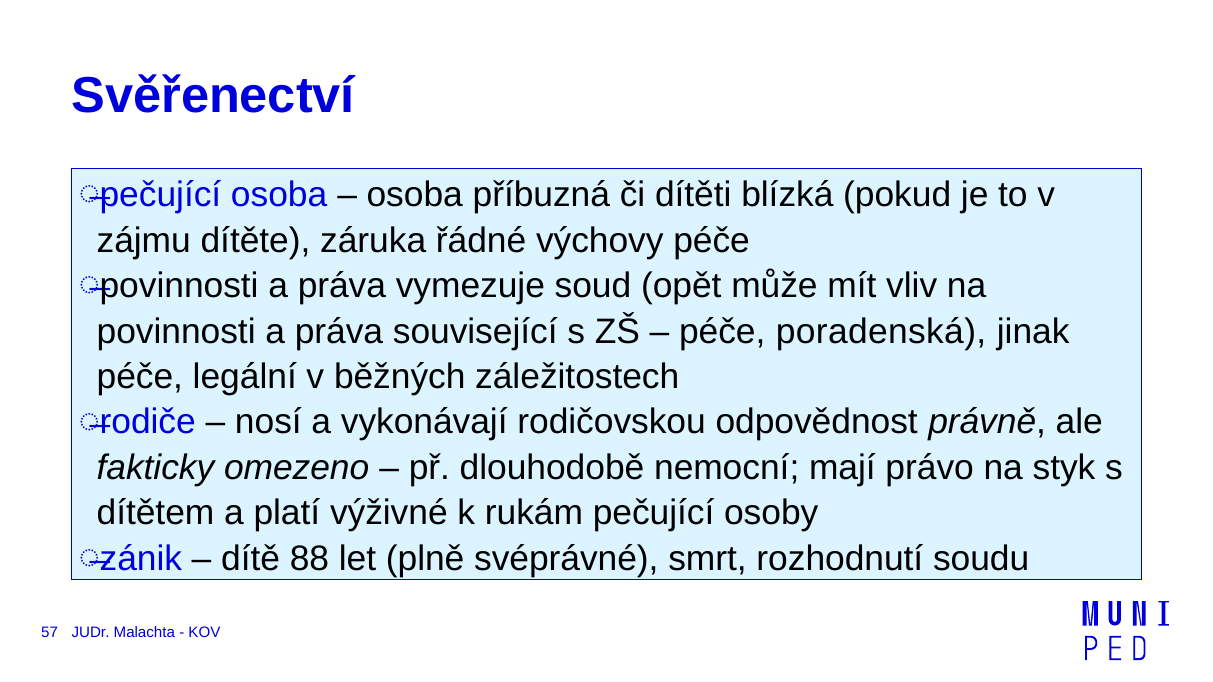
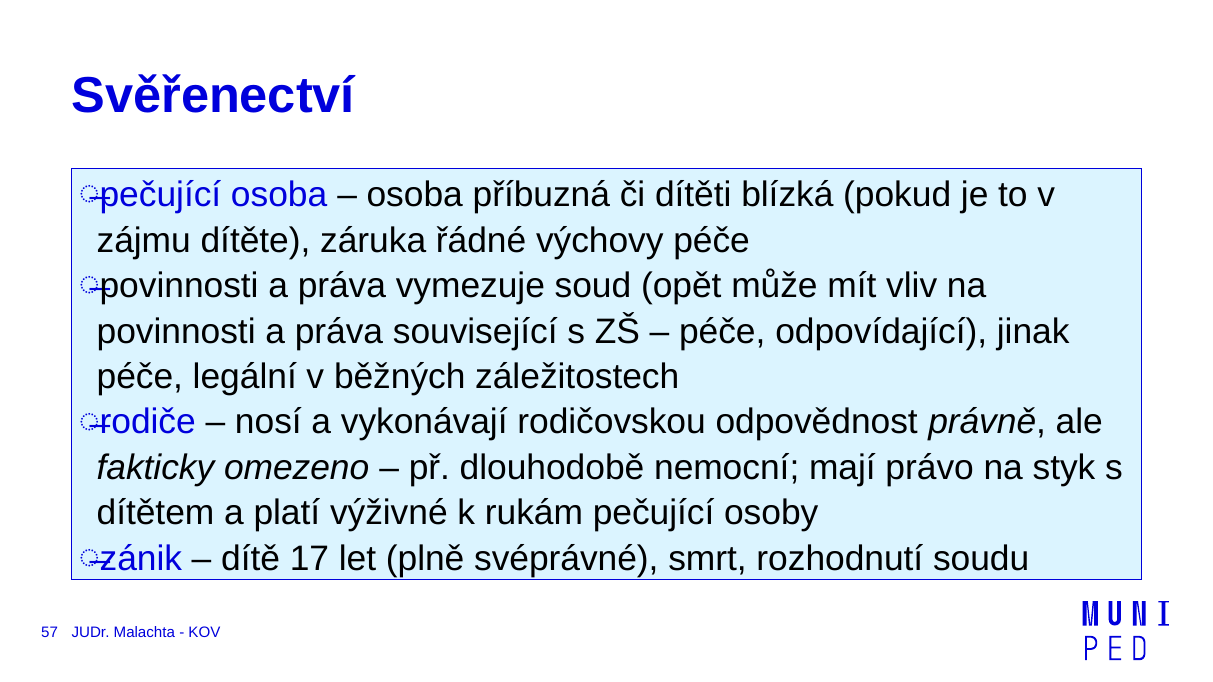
poradenská: poradenská -> odpovídající
88: 88 -> 17
